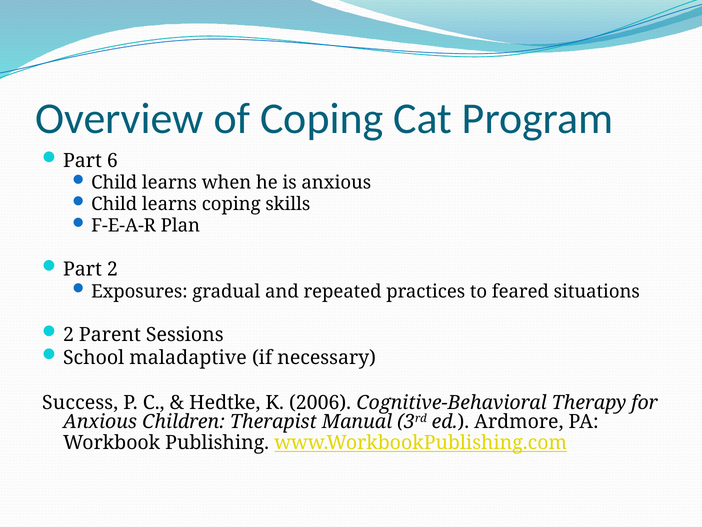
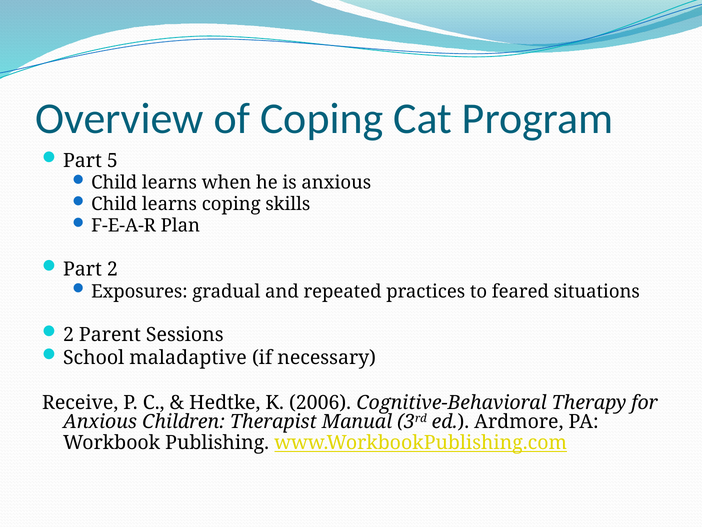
6: 6 -> 5
Success: Success -> Receive
